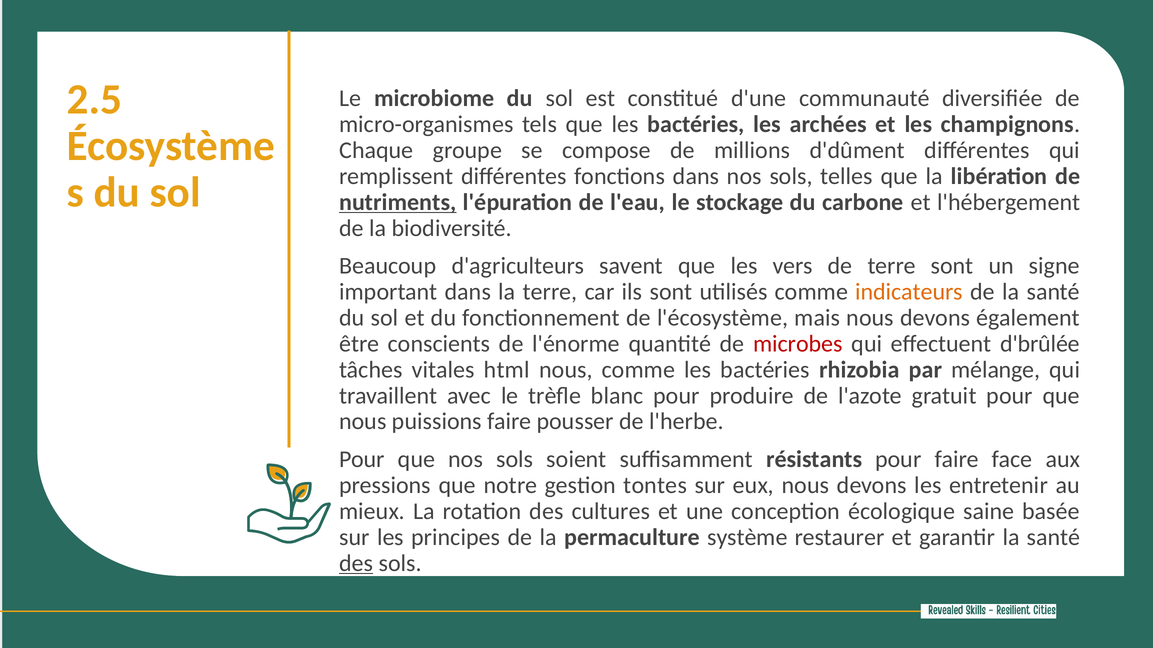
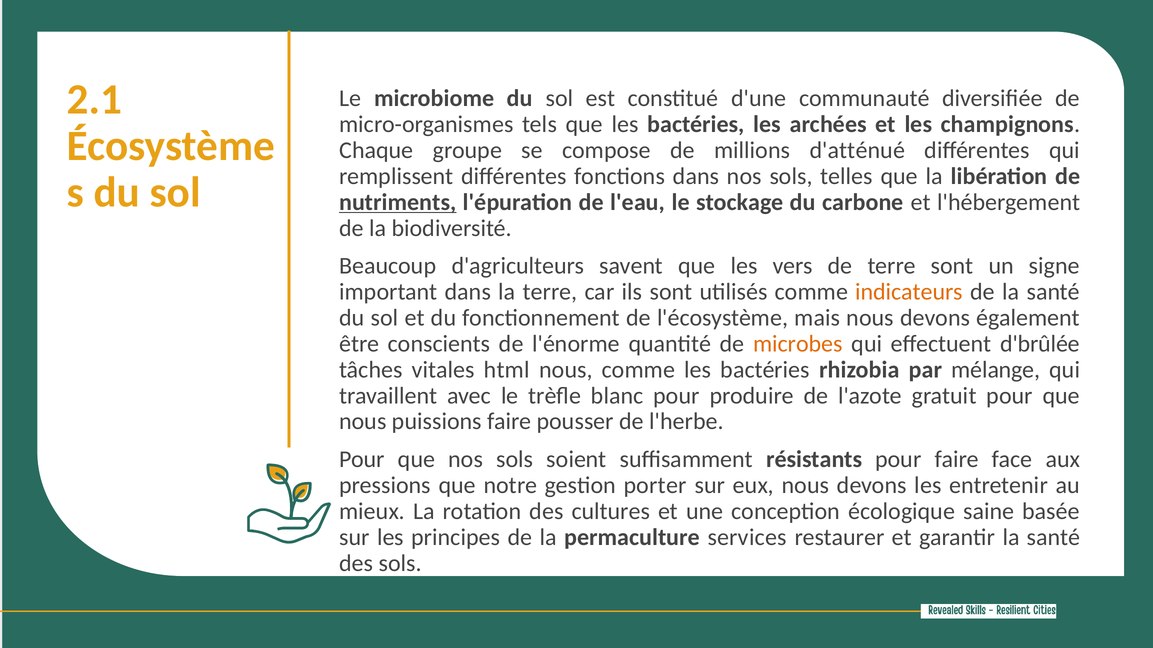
2.5: 2.5 -> 2.1
d'dûment: d'dûment -> d'atténué
microbes colour: red -> orange
tontes: tontes -> porter
système: système -> services
des at (356, 564) underline: present -> none
